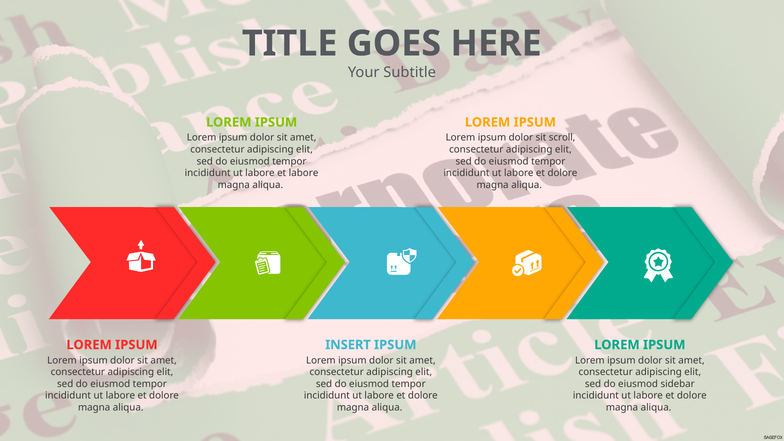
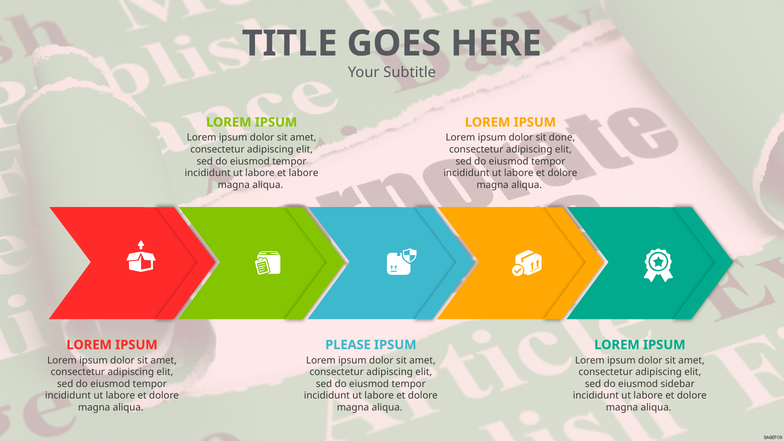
scroll: scroll -> done
INSERT: INSERT -> PLEASE
